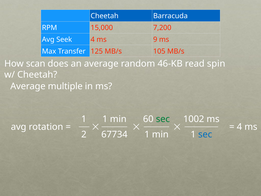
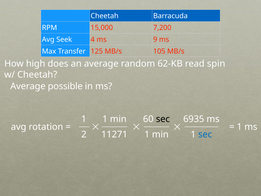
scan: scan -> high
46-KB: 46-KB -> 62-KB
multiple: multiple -> possible
sec at (163, 119) colour: green -> black
1002: 1002 -> 6935
4 at (239, 127): 4 -> 1
67734: 67734 -> 11271
